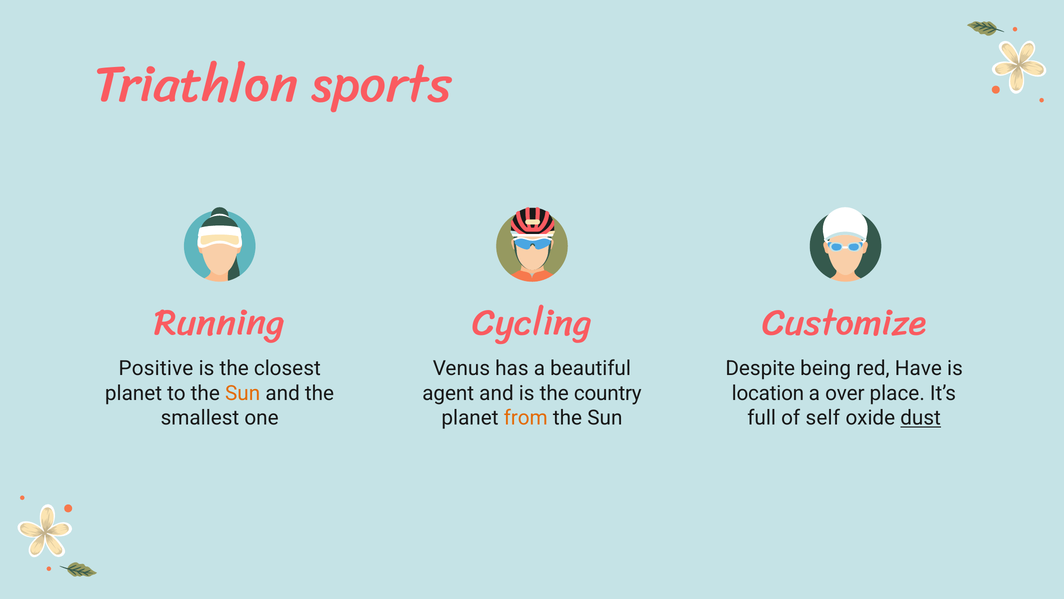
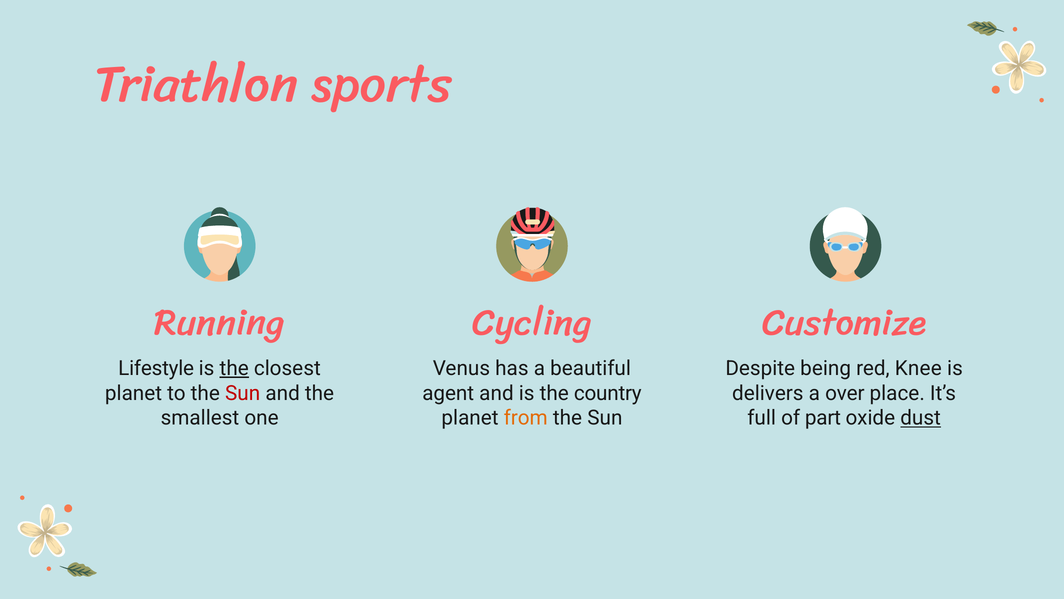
Positive: Positive -> Lifestyle
the at (234, 368) underline: none -> present
Have: Have -> Knee
Sun at (243, 393) colour: orange -> red
location: location -> delivers
self: self -> part
